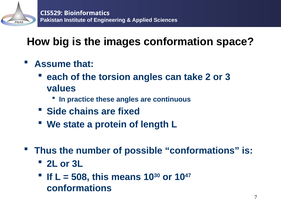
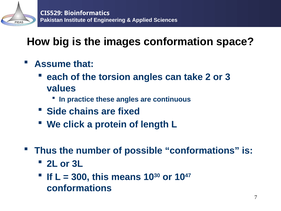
state: state -> click
508: 508 -> 300
